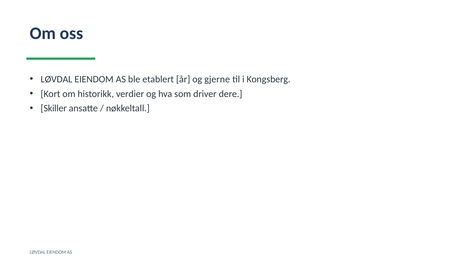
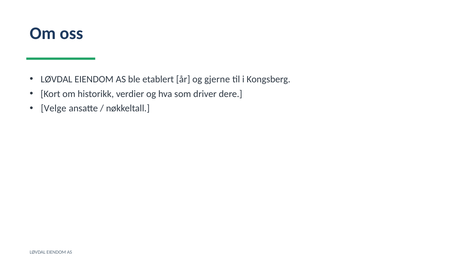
Skiller: Skiller -> Velge
